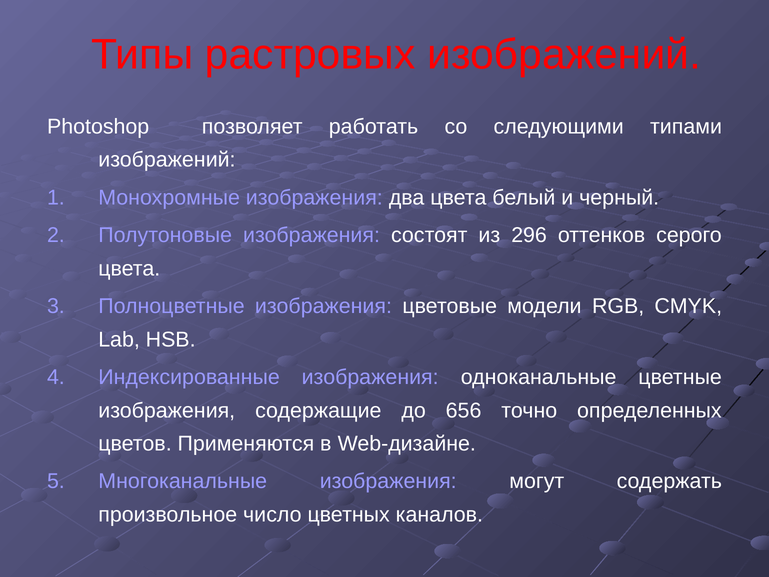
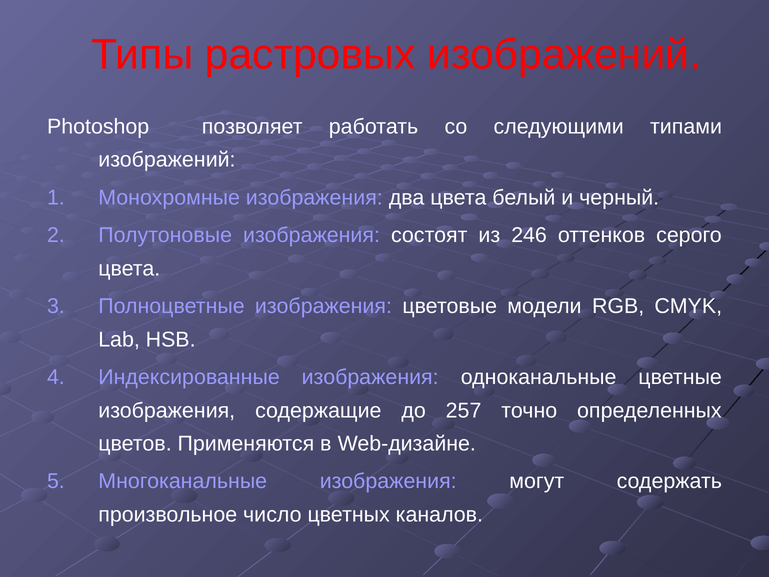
296: 296 -> 246
656: 656 -> 257
